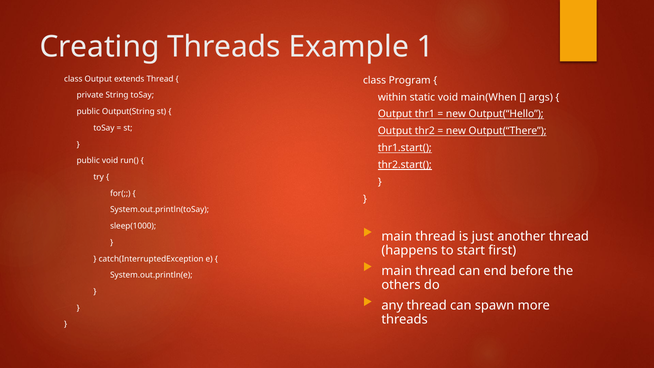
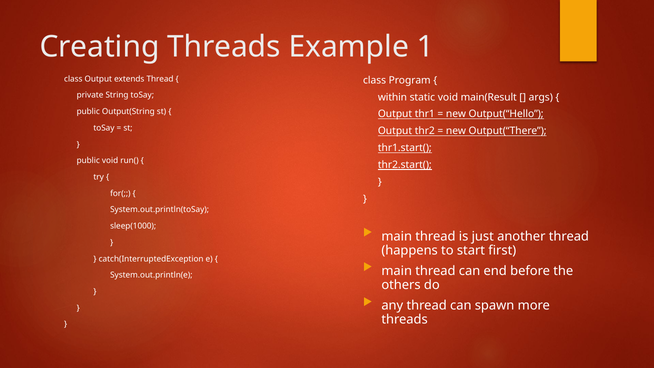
main(When: main(When -> main(Result
